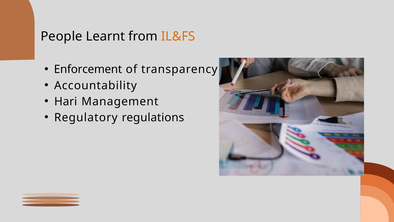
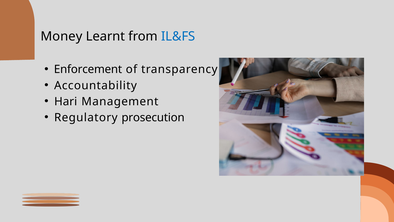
People: People -> Money
IL&FS colour: orange -> blue
regulations: regulations -> prosecution
